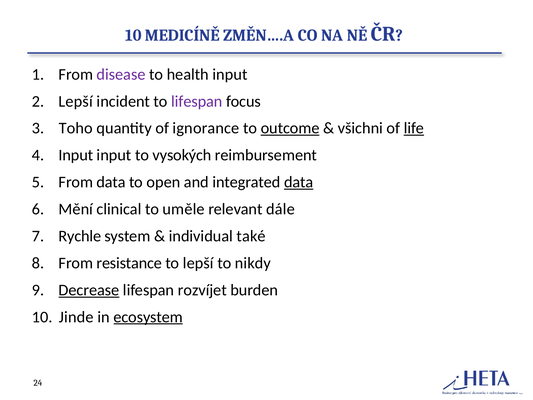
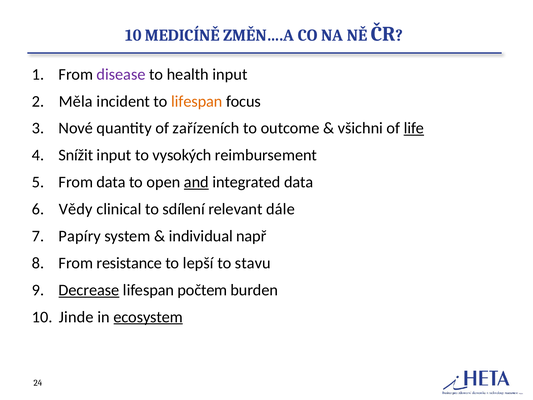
Lepší at (76, 101): Lepší -> Měla
lifespan at (197, 101) colour: purple -> orange
Toho: Toho -> Nové
ignorance: ignorance -> zařízeních
outcome underline: present -> none
Input at (76, 155): Input -> Snížit
and underline: none -> present
data at (299, 182) underline: present -> none
Mění: Mění -> Vědy
uměle: uměle -> sdílení
Rychle: Rychle -> Papíry
také: také -> např
nikdy: nikdy -> stavu
rozvíjet: rozvíjet -> počtem
